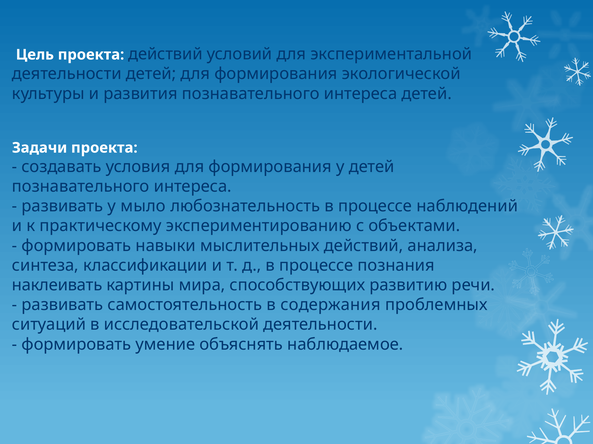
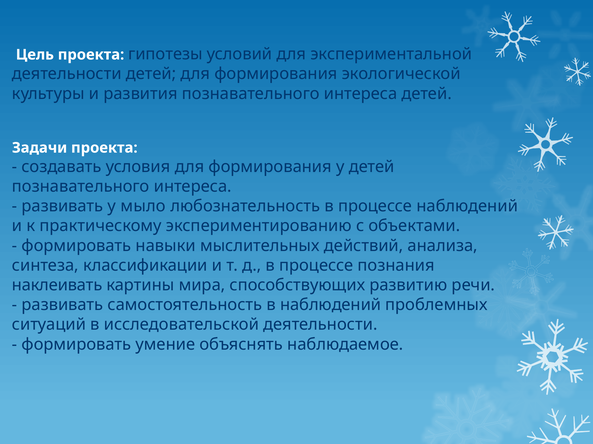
проекта действий: действий -> гипотезы
в содержания: содержания -> наблюдений
